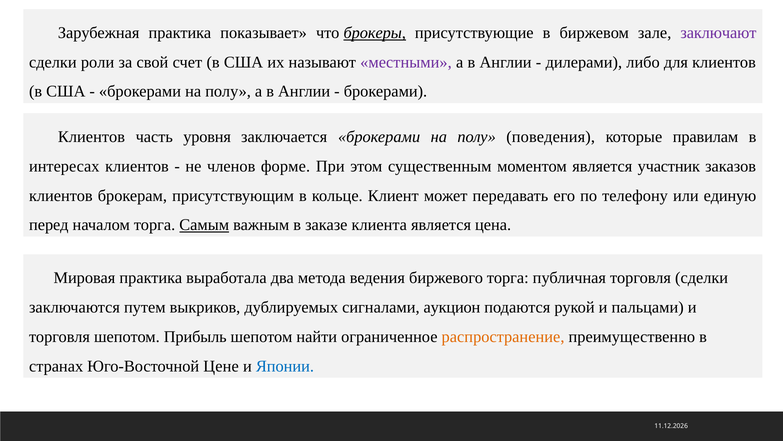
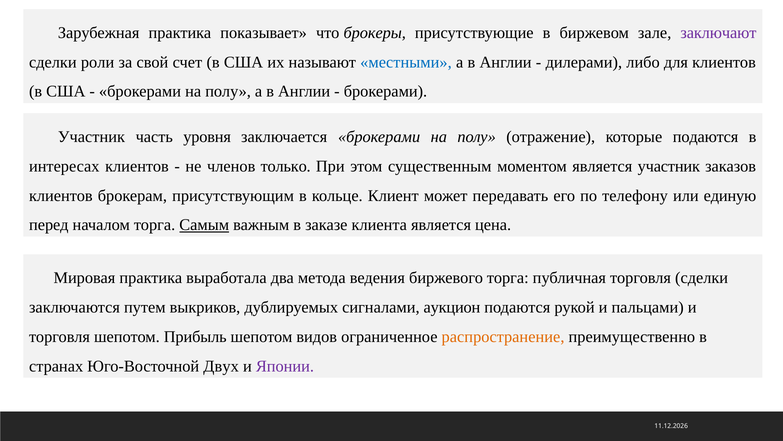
брокеры underline: present -> none
местными colour: purple -> blue
Клиентов at (91, 137): Клиентов -> Участник
поведения: поведения -> отражение
которые правилам: правилам -> подаются
форме: форме -> только
найти: найти -> видов
Цене: Цене -> Двух
Японии colour: blue -> purple
